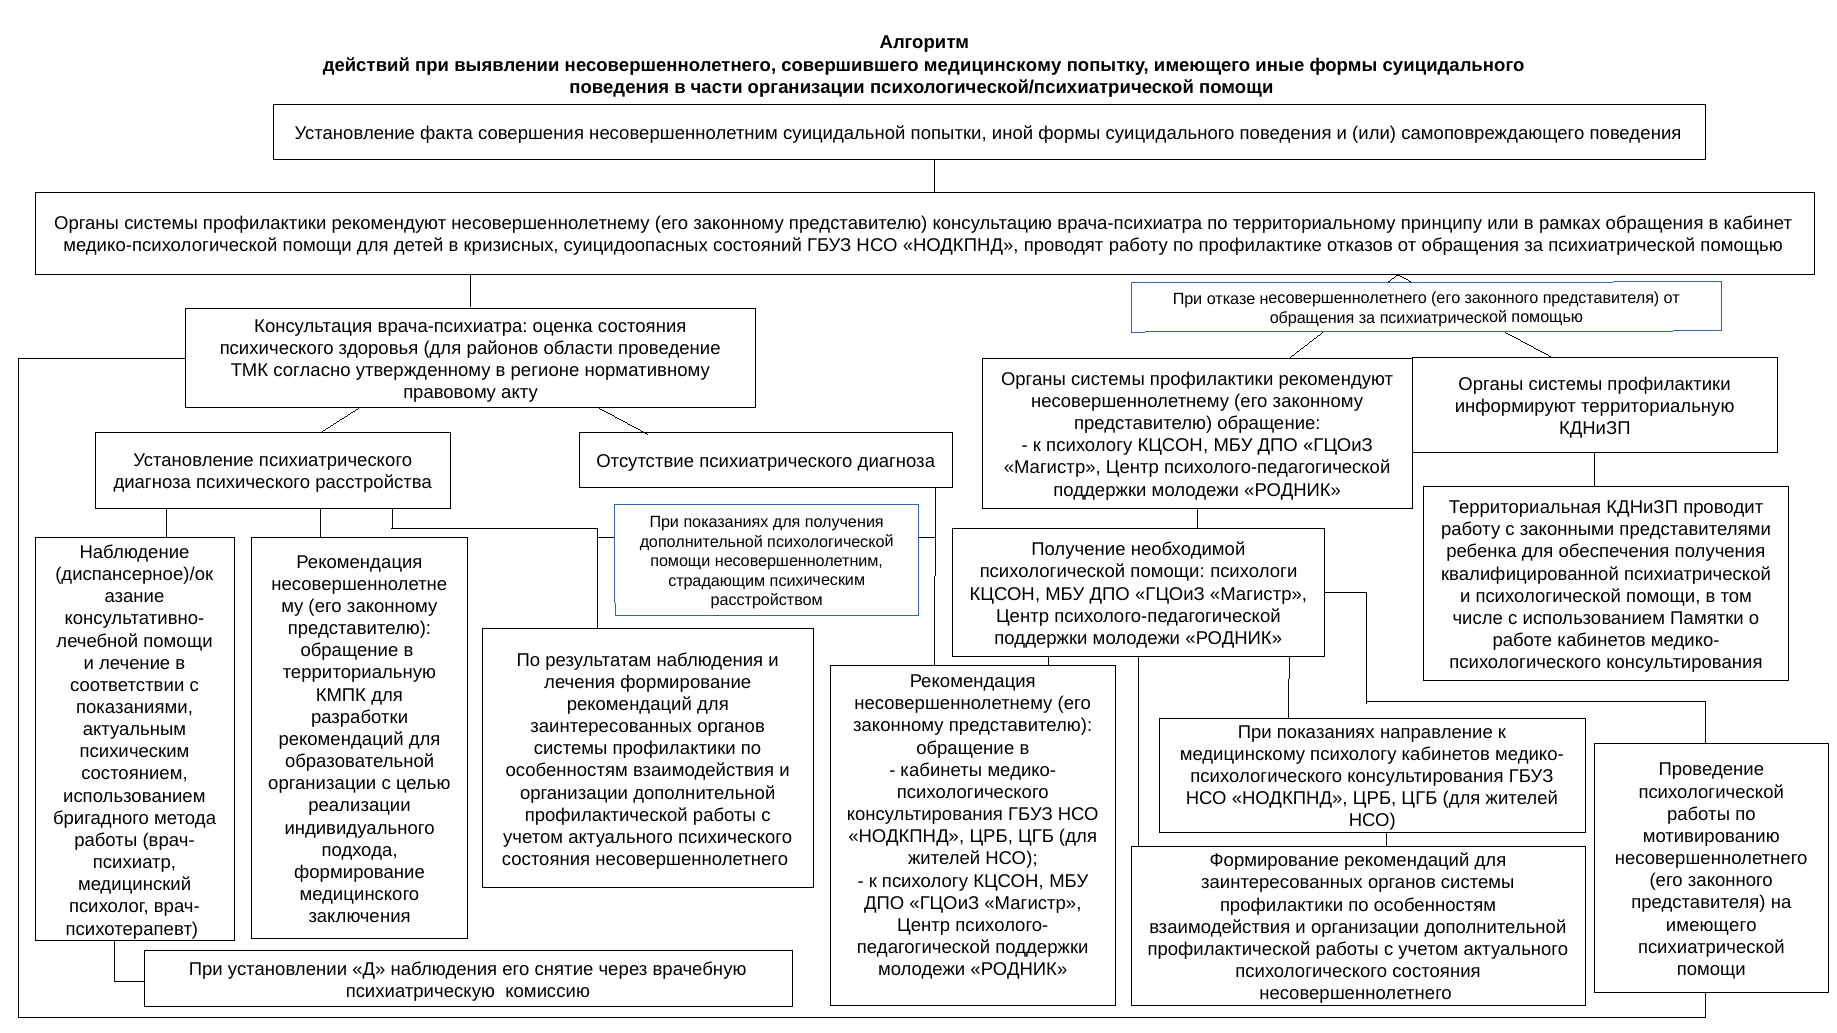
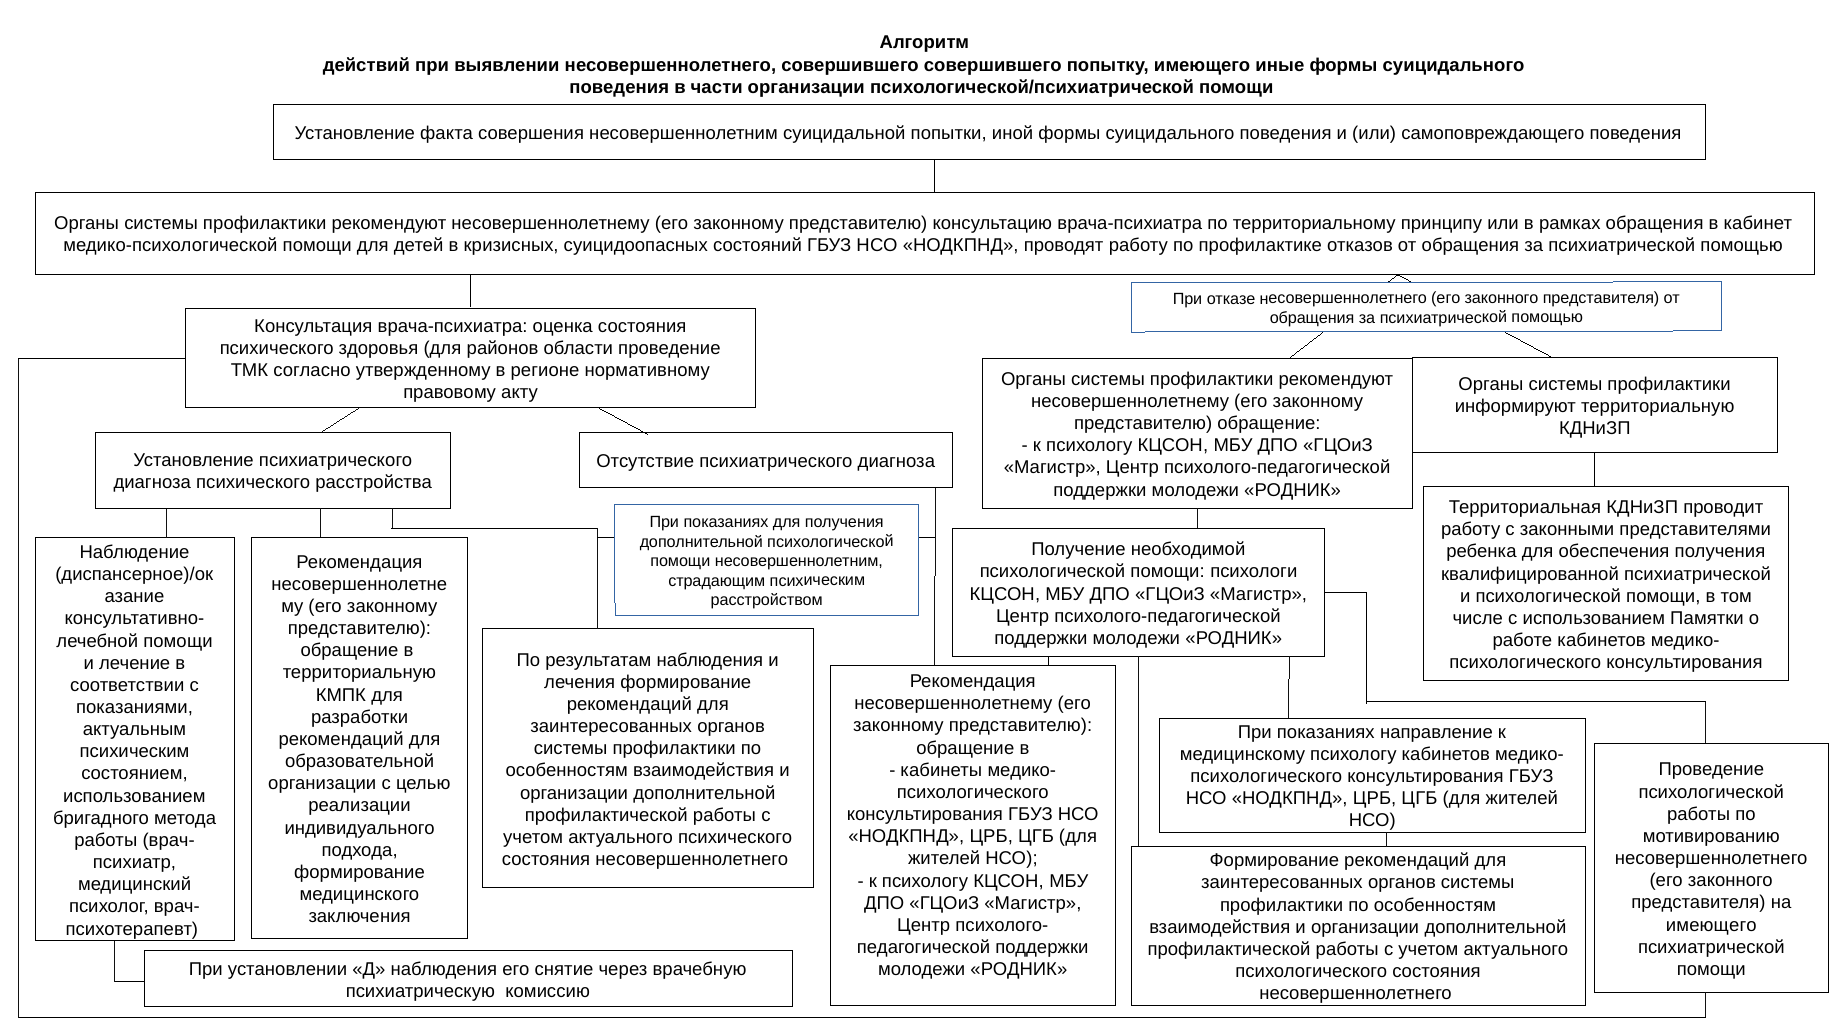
совершившего медицинскому: медицинскому -> совершившего
